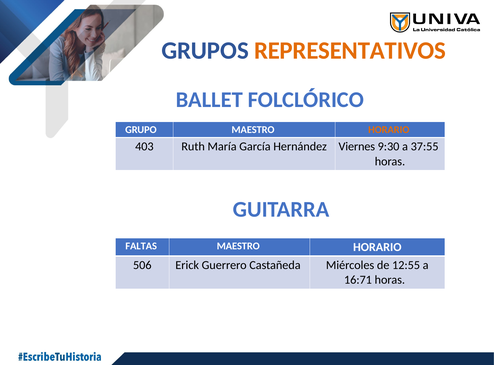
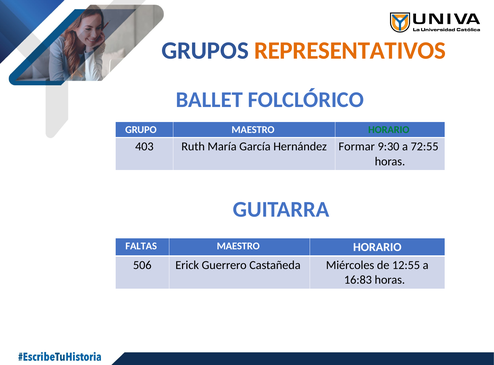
HORARIO at (389, 130) colour: orange -> green
Viernes: Viernes -> Formar
37:55: 37:55 -> 72:55
16:71: 16:71 -> 16:83
